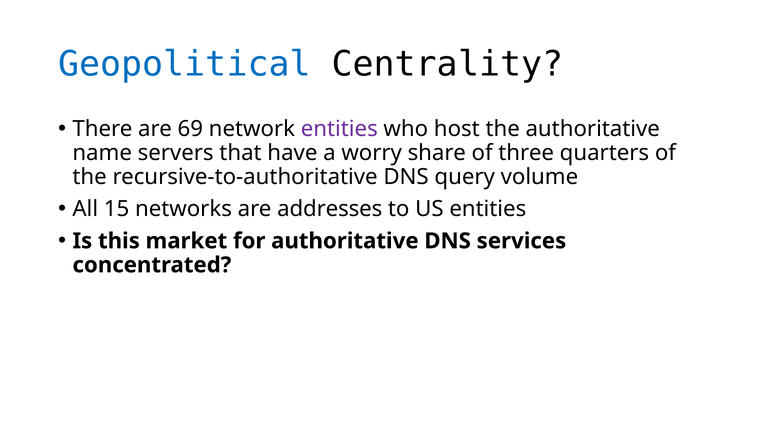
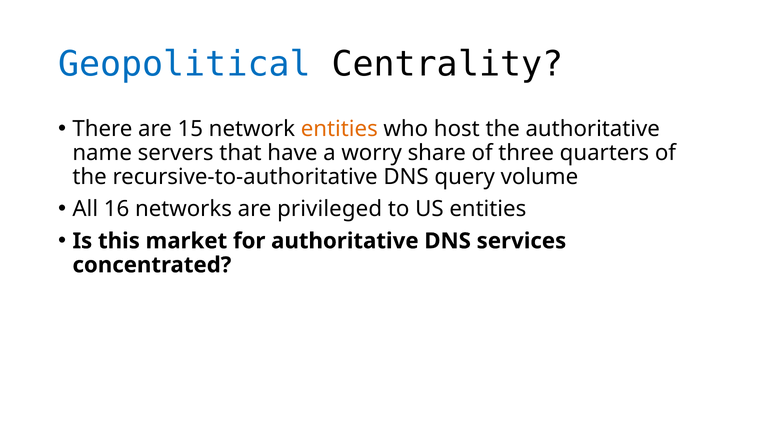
69: 69 -> 15
entities at (339, 129) colour: purple -> orange
15: 15 -> 16
addresses: addresses -> privileged
